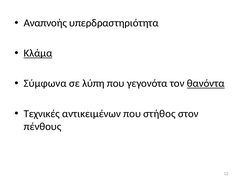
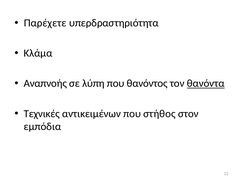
Αναπνοής: Αναπνοής -> Παρέχετε
Κλάμα underline: present -> none
Σύμφωνα: Σύμφωνα -> Αναπνοής
γεγονότα: γεγονότα -> θανόντος
πένθους: πένθους -> εμπόδια
